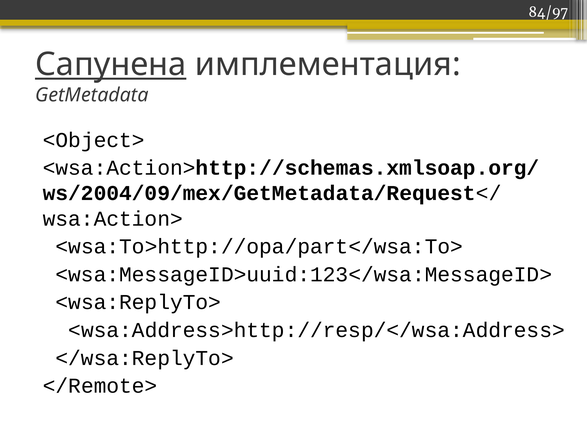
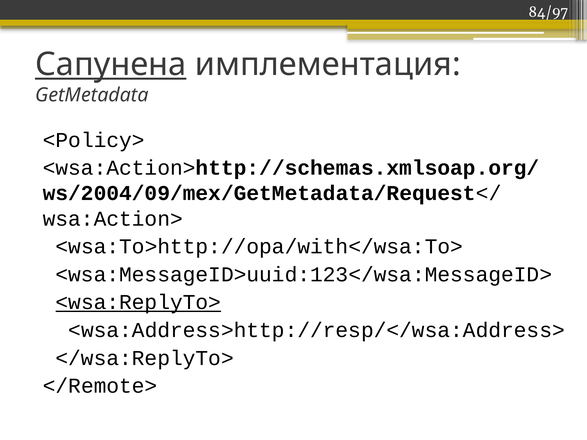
<Object>: <Object> -> <Policy>
<wsa:To>http://opa/part</wsa:To>: <wsa:To>http://opa/part</wsa:To> -> <wsa:To>http://opa/with</wsa:To>
<wsa:ReplyTo> underline: none -> present
